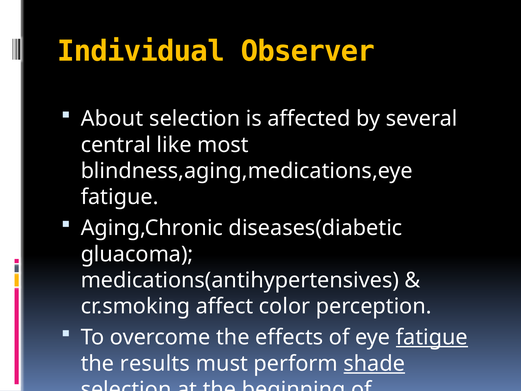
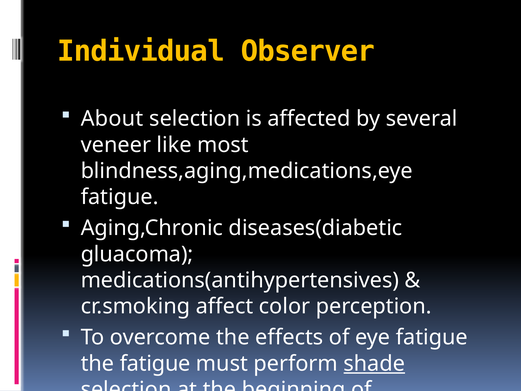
central: central -> veneer
fatigue at (432, 337) underline: present -> none
the results: results -> fatigue
